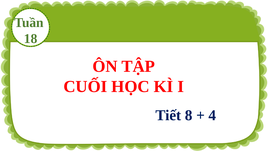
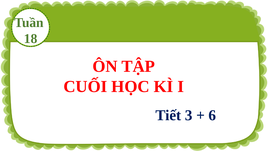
8: 8 -> 3
4: 4 -> 6
